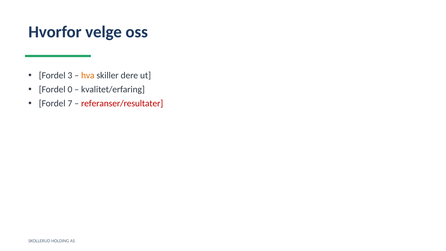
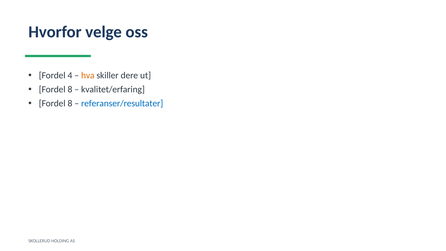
3: 3 -> 4
0 at (70, 89): 0 -> 8
7 at (70, 103): 7 -> 8
referanser/resultater colour: red -> blue
